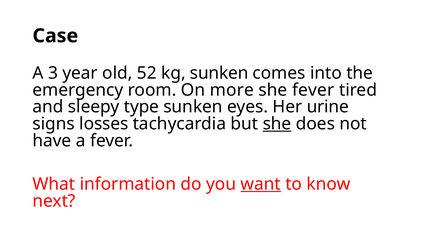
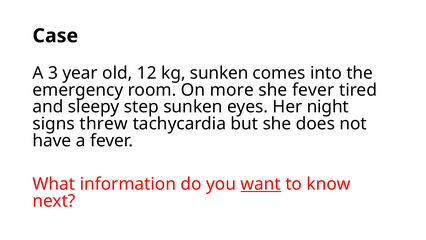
52: 52 -> 12
type: type -> step
urine: urine -> night
losses: losses -> threw
she at (277, 124) underline: present -> none
